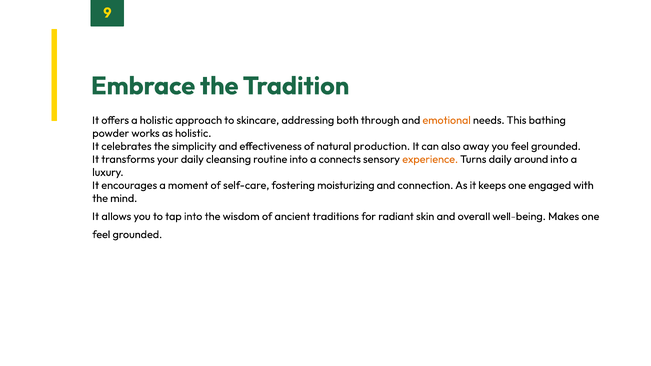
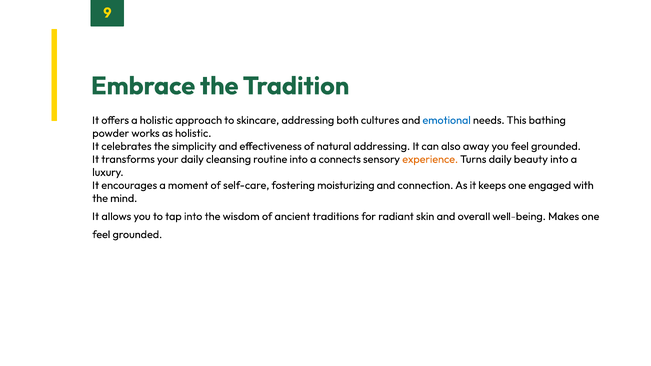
through: through -> cultures
emotional colour: orange -> blue
natural production: production -> addressing
around: around -> beauty
